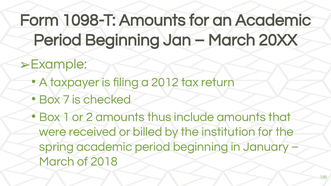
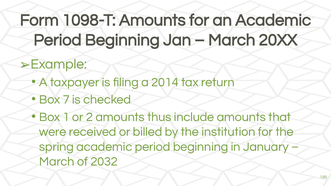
2012: 2012 -> 2014
2018: 2018 -> 2032
